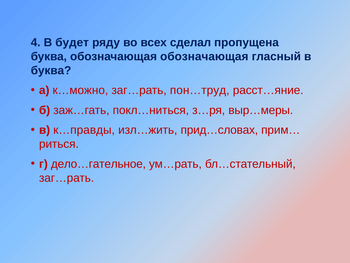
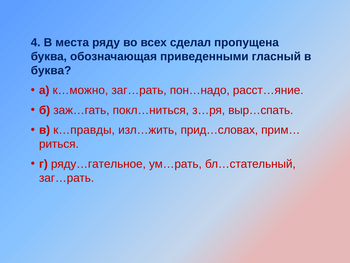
будет: будет -> места
обозначающая обозначающая: обозначающая -> приведенными
пон…труд: пон…труд -> пон…надо
выр…меры: выр…меры -> выр…спать
дело…гательное: дело…гательное -> ряду…гательное
